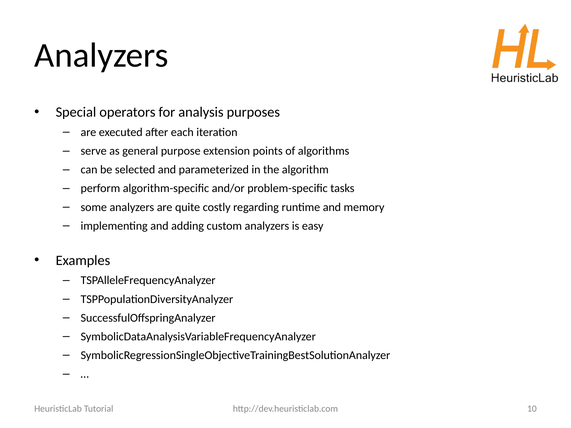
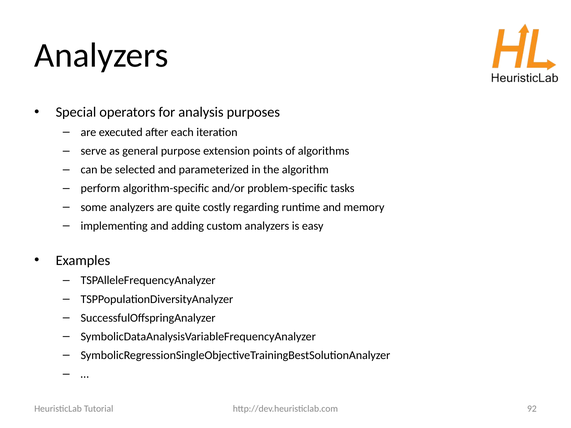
10: 10 -> 92
